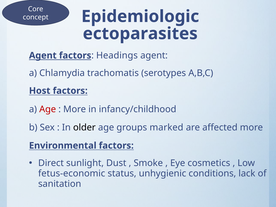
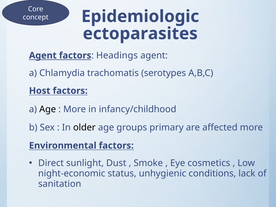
Age at (48, 109) colour: red -> black
marked: marked -> primary
fetus-economic: fetus-economic -> night-economic
